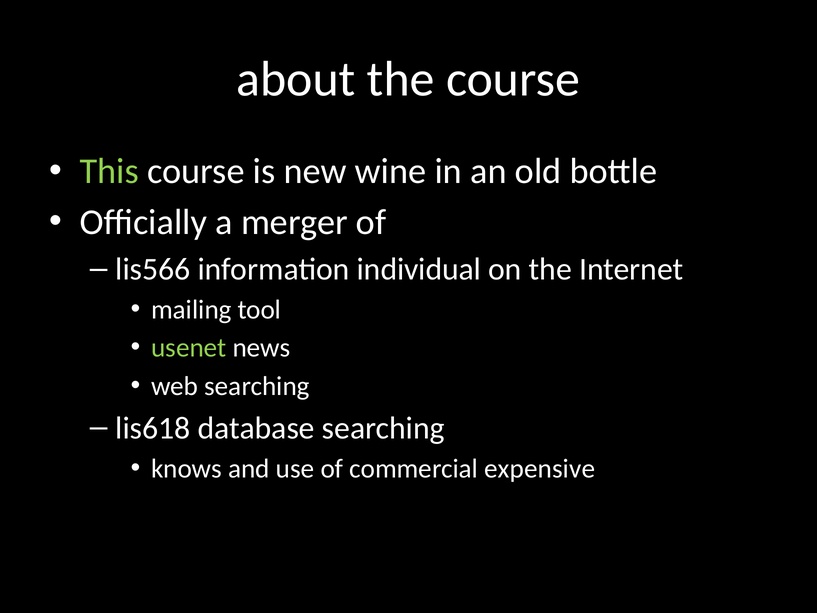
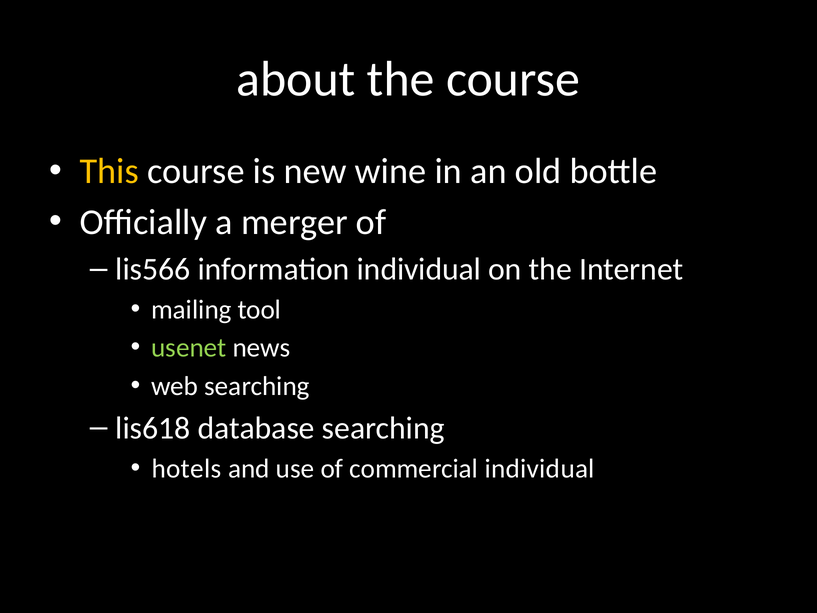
This colour: light green -> yellow
knows: knows -> hotels
commercial expensive: expensive -> individual
